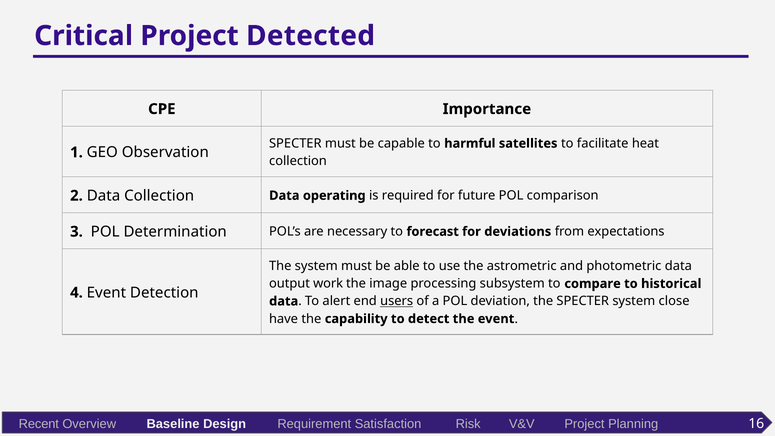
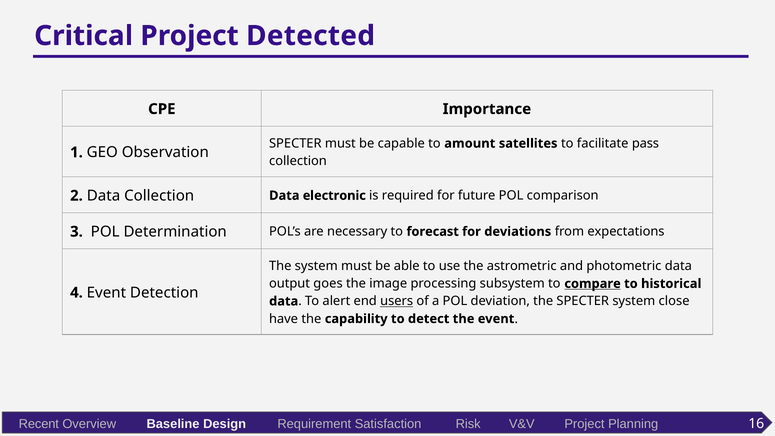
harmful: harmful -> amount
heat: heat -> pass
operating: operating -> electronic
work: work -> goes
compare underline: none -> present
